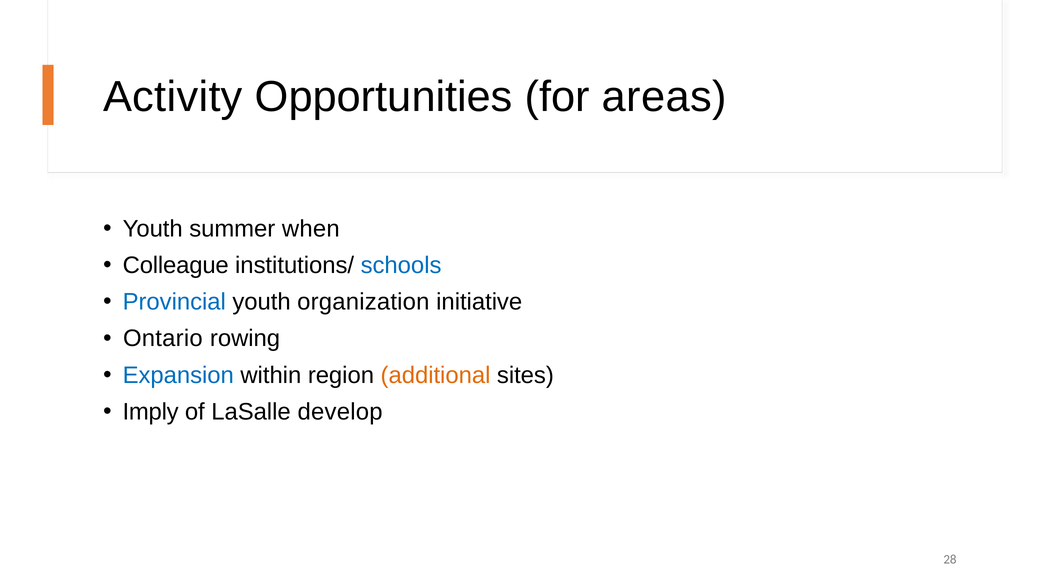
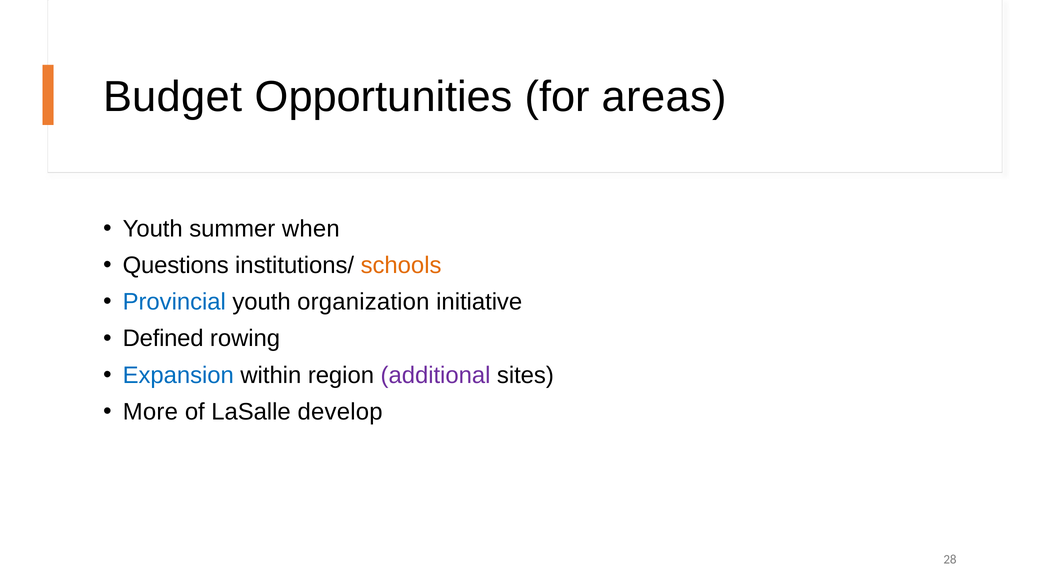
Activity: Activity -> Budget
Colleague: Colleague -> Questions
schools colour: blue -> orange
Ontario: Ontario -> Defined
additional colour: orange -> purple
Imply: Imply -> More
